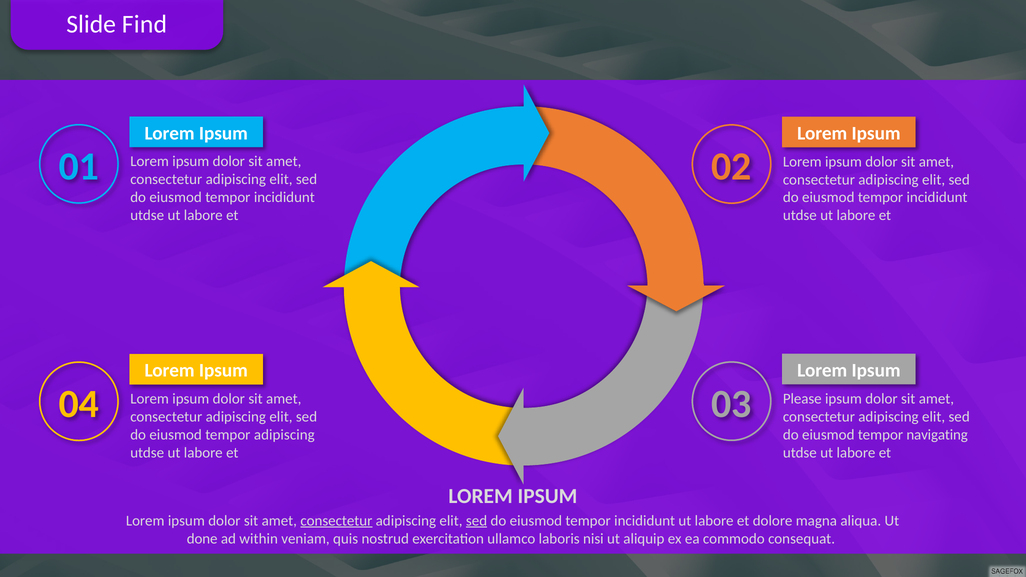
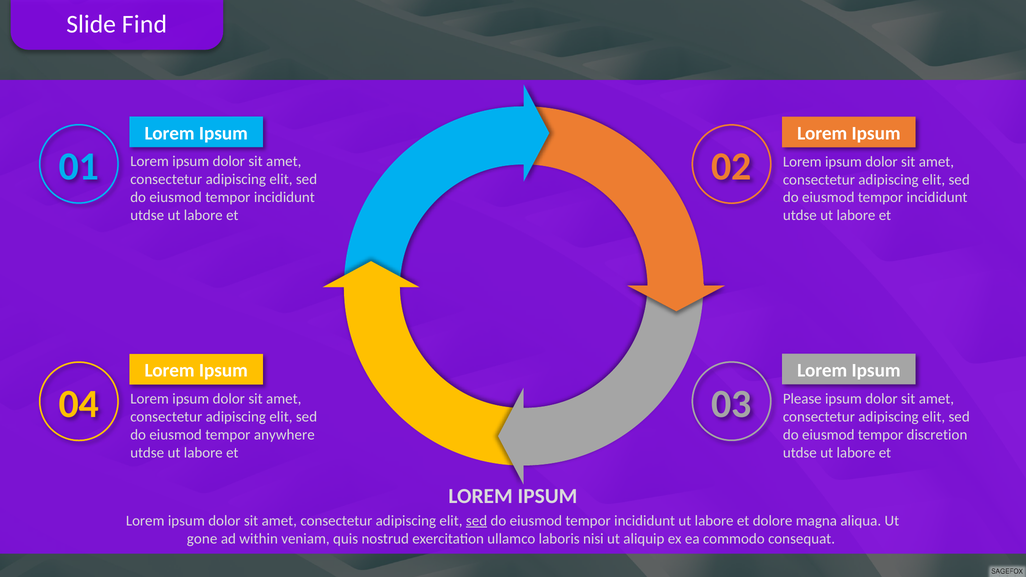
navigating: navigating -> discretion
tempor adipiscing: adipiscing -> anywhere
consectetur at (336, 521) underline: present -> none
done: done -> gone
